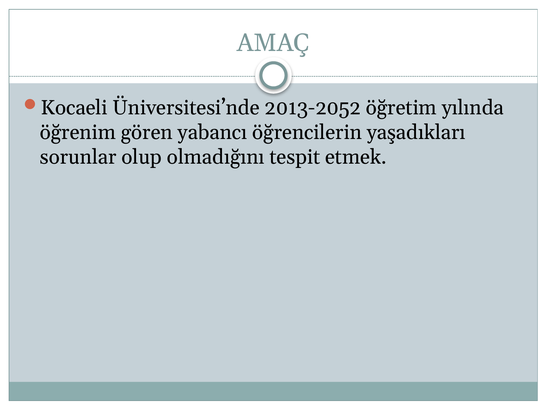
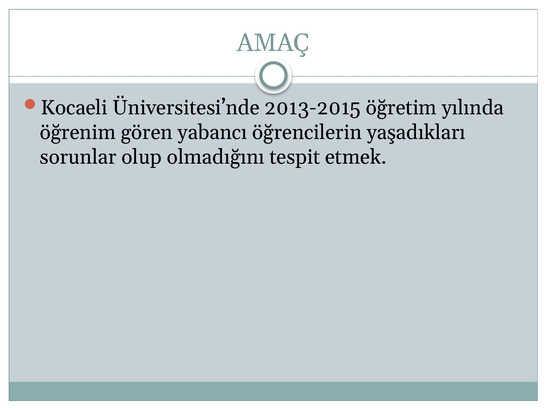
2013-2052: 2013-2052 -> 2013-2015
